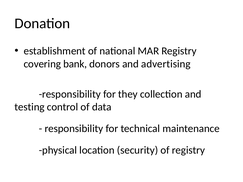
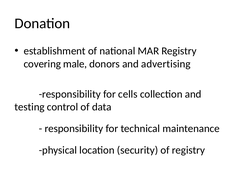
bank: bank -> male
they: they -> cells
